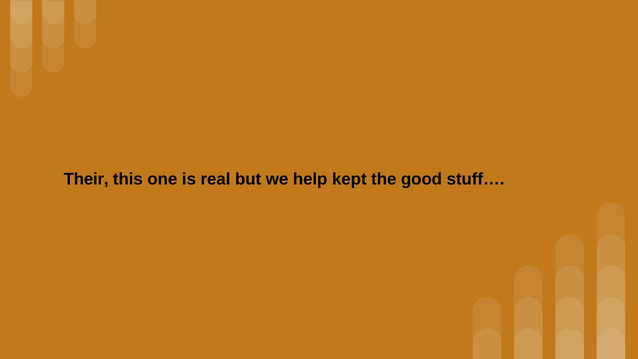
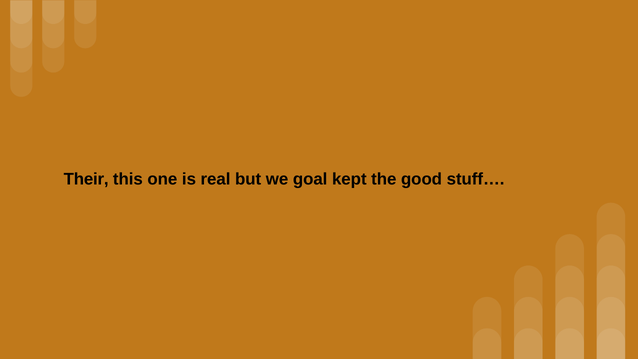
help: help -> goal
